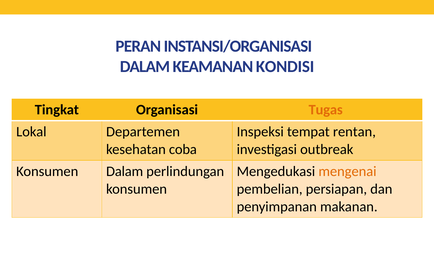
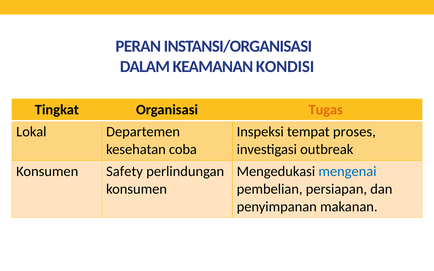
rentan: rentan -> proses
Konsumen Dalam: Dalam -> Safety
mengenai colour: orange -> blue
